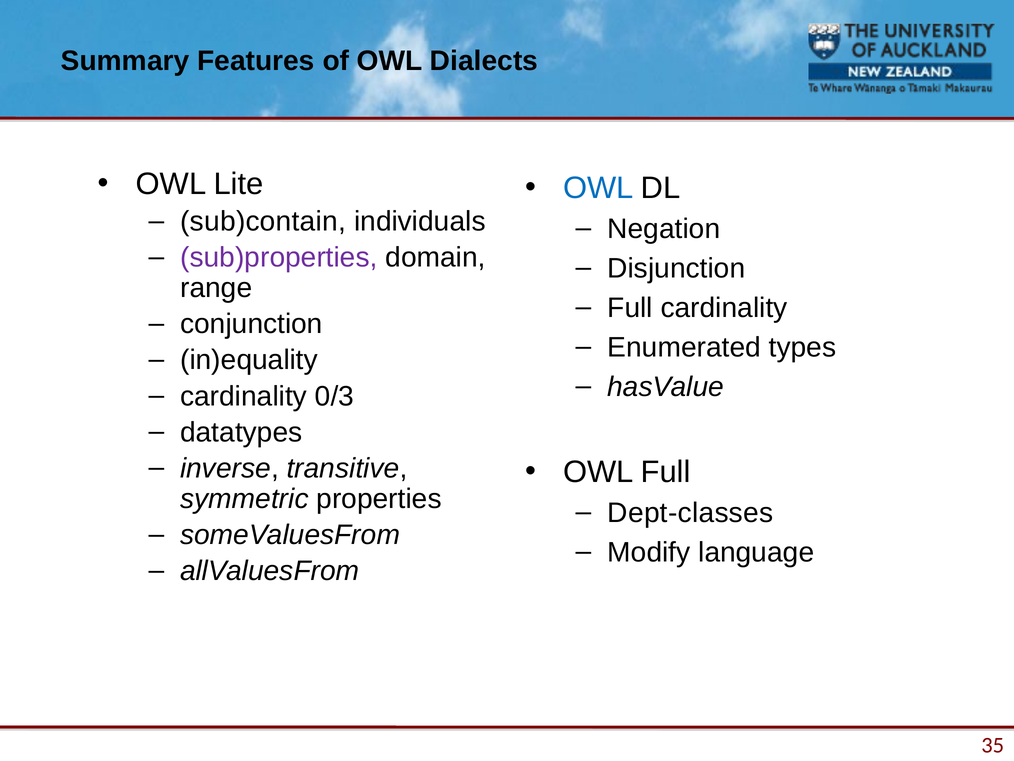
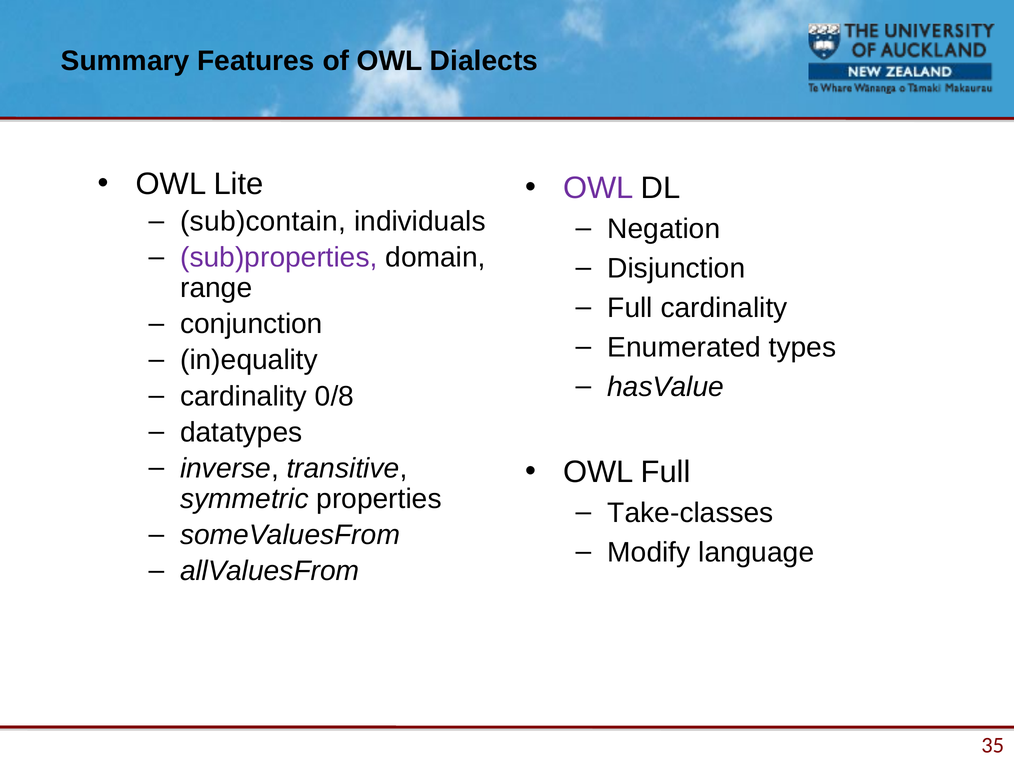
OWL at (598, 188) colour: blue -> purple
0/3: 0/3 -> 0/8
Dept-classes: Dept-classes -> Take-classes
